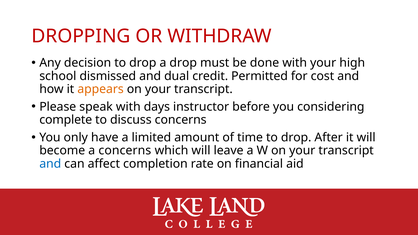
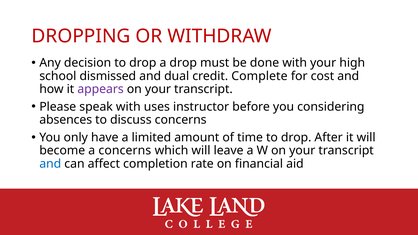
Permitted: Permitted -> Complete
appears colour: orange -> purple
days: days -> uses
complete: complete -> absences
